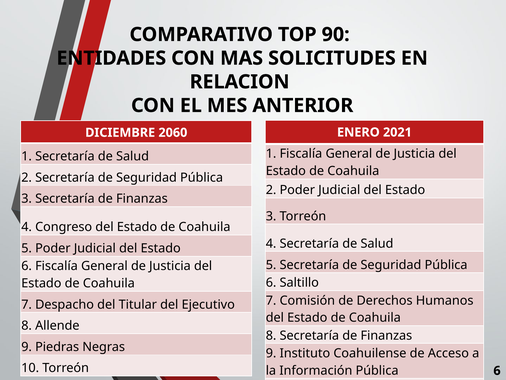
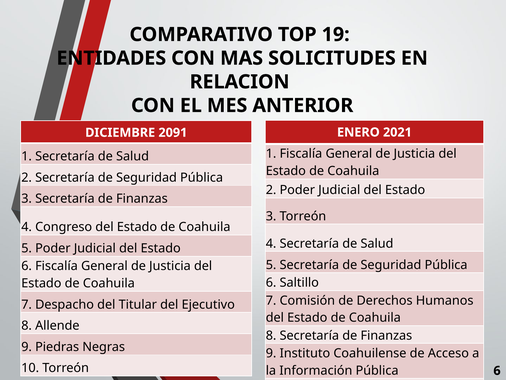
90: 90 -> 19
2060: 2060 -> 2091
